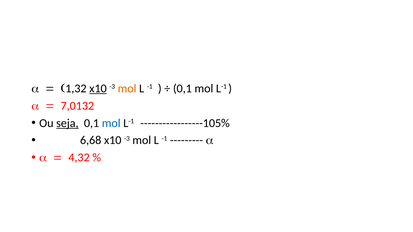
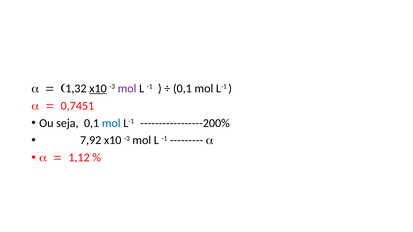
mol at (127, 89) colour: orange -> purple
7,0132: 7,0132 -> 0,7451
seja underline: present -> none
-----------------105%: -----------------105% -> -----------------200%
6,68: 6,68 -> 7,92
4,32: 4,32 -> 1,12
